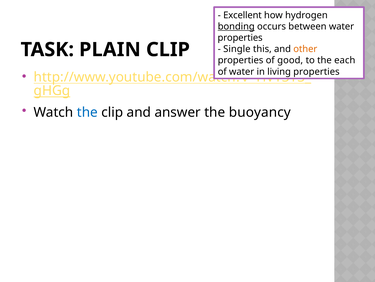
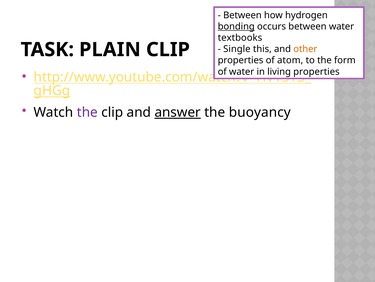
Excellent at (242, 15): Excellent -> Between
properties at (240, 38): properties -> textbooks
good: good -> atom
each: each -> form
the at (87, 112) colour: blue -> purple
answer underline: none -> present
